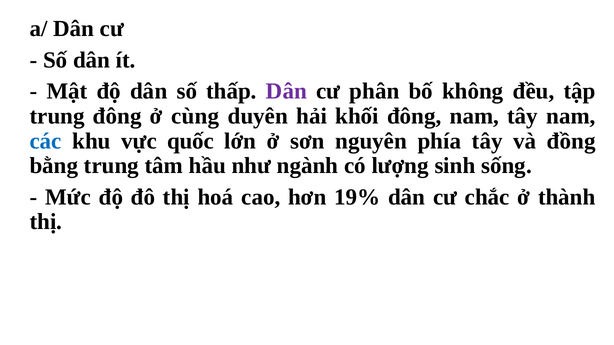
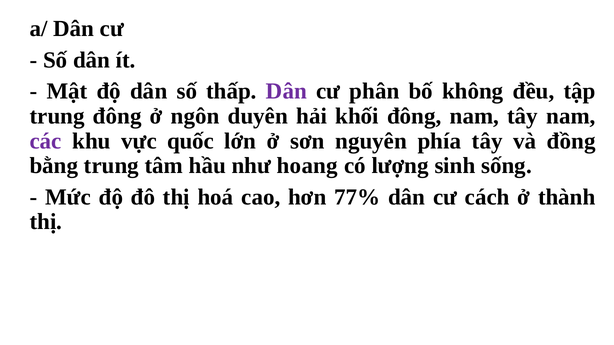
cùng: cùng -> ngôn
các colour: blue -> purple
ngành: ngành -> hoang
19%: 19% -> 77%
chắc: chắc -> cách
